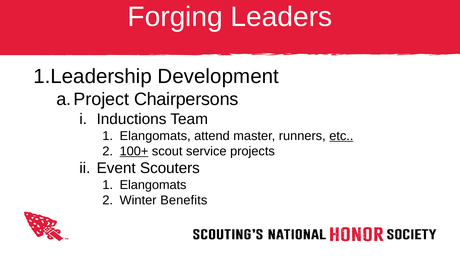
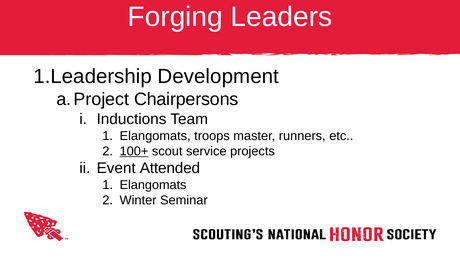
attend: attend -> troops
etc underline: present -> none
Scouters: Scouters -> Attended
Benefits: Benefits -> Seminar
